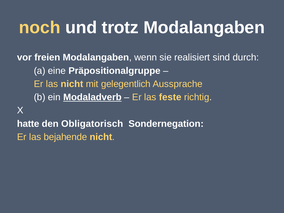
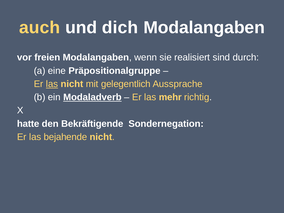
noch: noch -> auch
trotz: trotz -> dich
las at (52, 84) underline: none -> present
feste: feste -> mehr
Obligatorisch: Obligatorisch -> Bekräftigende
